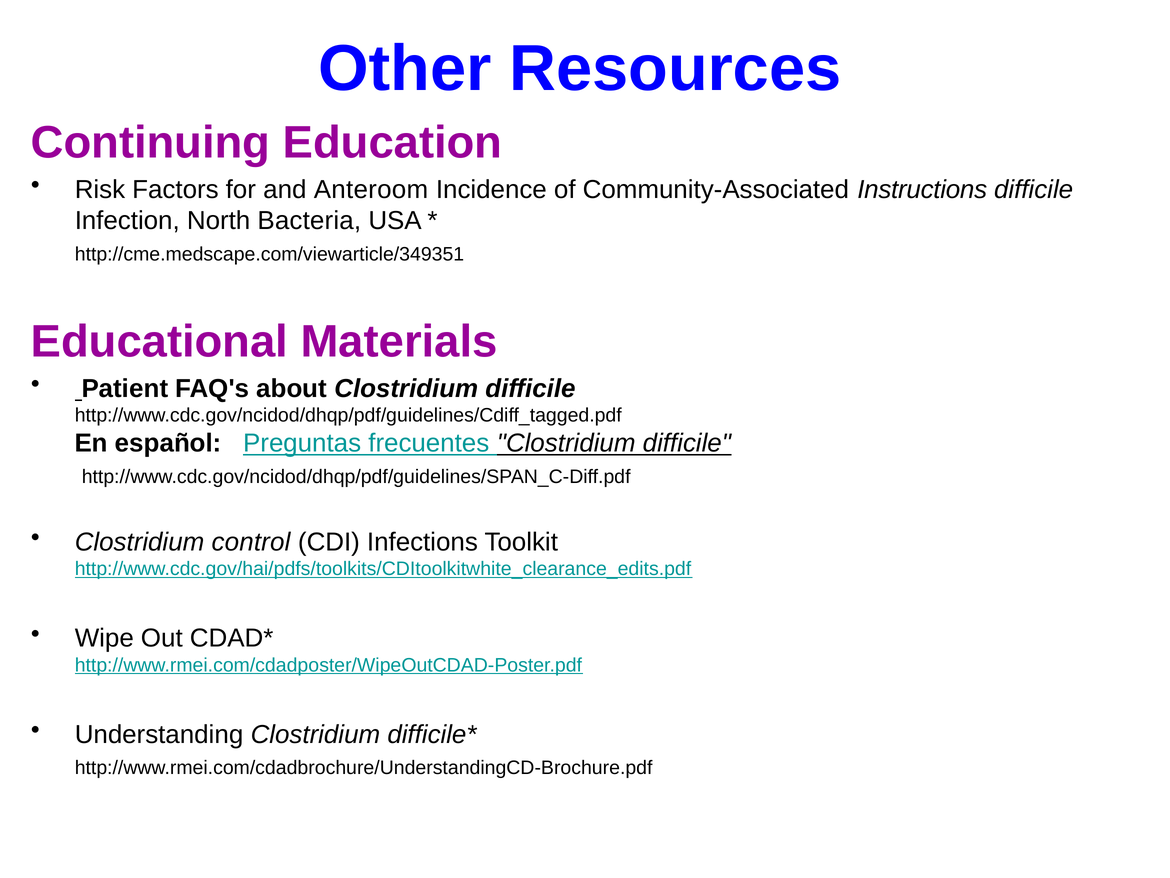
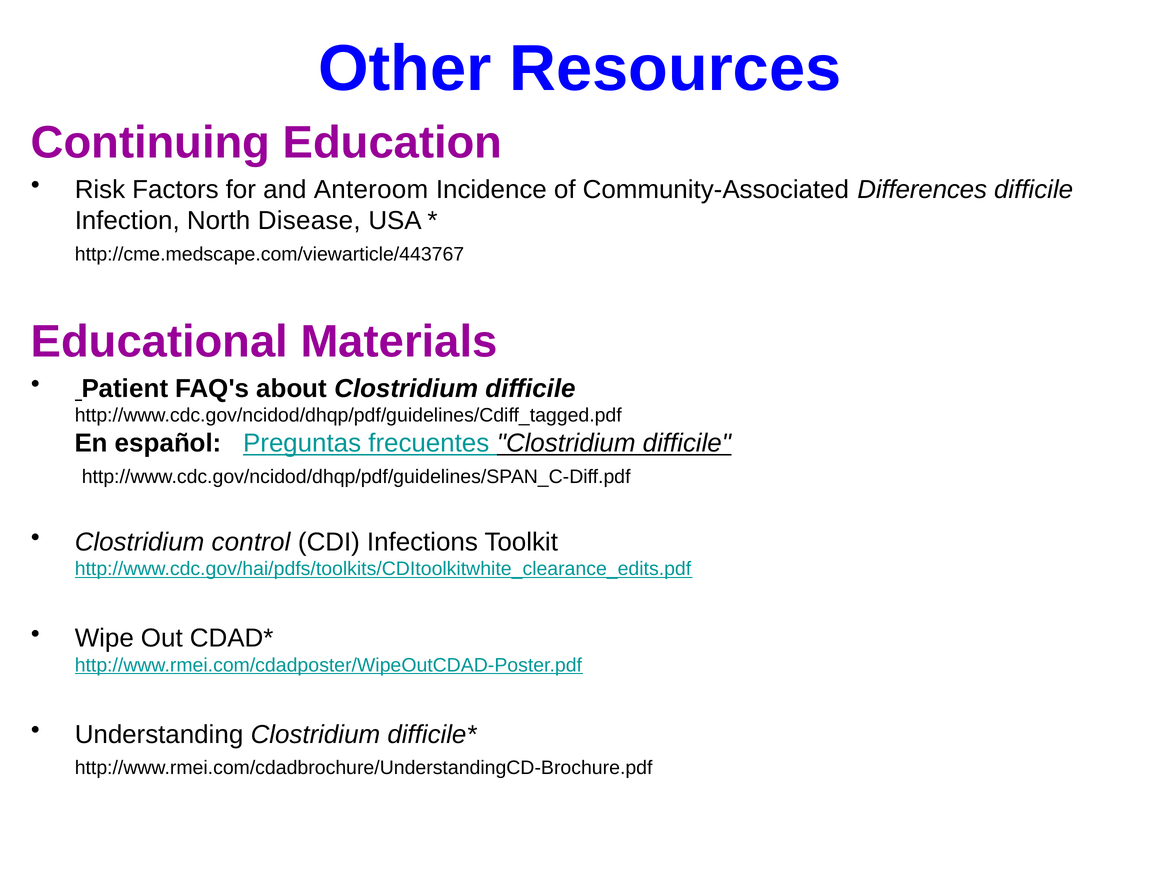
Instructions: Instructions -> Differences
Bacteria: Bacteria -> Disease
http://cme.medscape.com/viewarticle/349351: http://cme.medscape.com/viewarticle/349351 -> http://cme.medscape.com/viewarticle/443767
